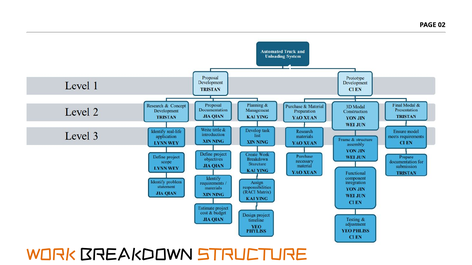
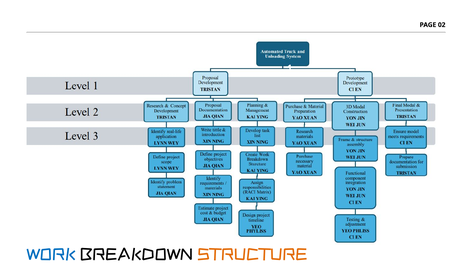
WORK colour: orange -> blue
